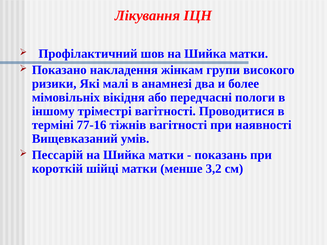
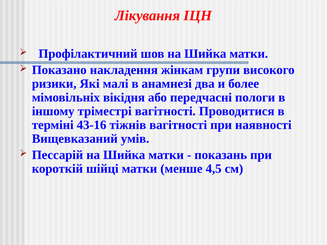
77-16: 77-16 -> 43-16
3,2: 3,2 -> 4,5
